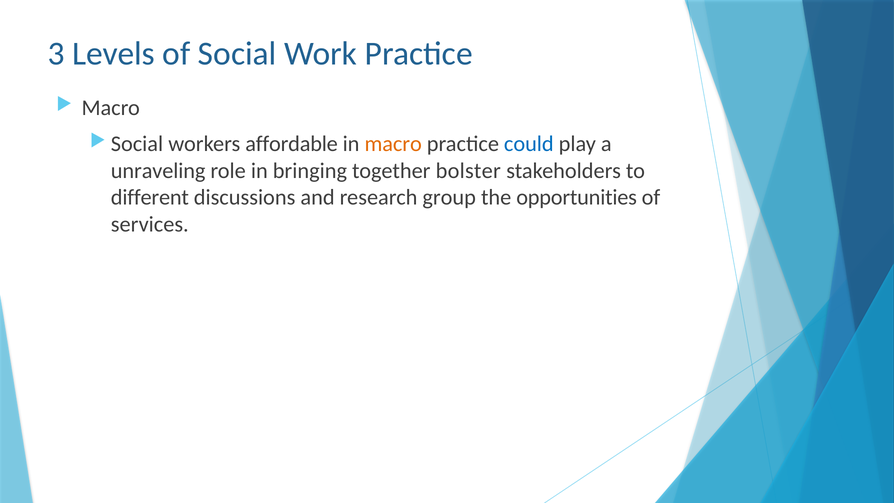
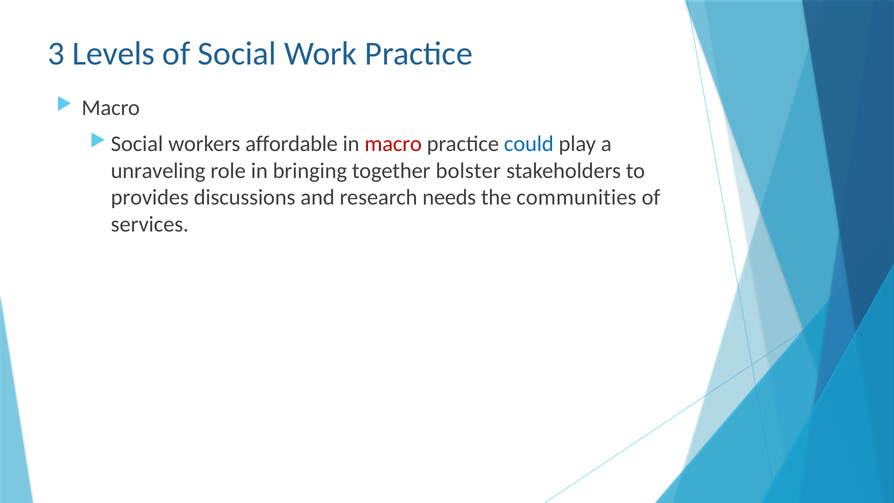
macro at (393, 144) colour: orange -> red
different: different -> provides
group: group -> needs
opportunities: opportunities -> communities
